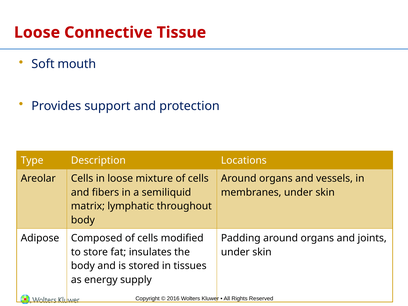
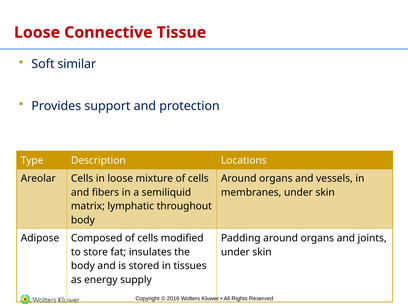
mouth: mouth -> similar
